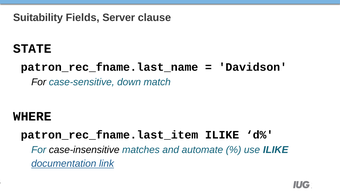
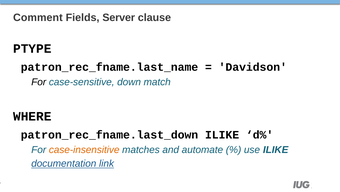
Suitability: Suitability -> Comment
STATE: STATE -> PTYPE
patron_rec_fname.last_item: patron_rec_fname.last_item -> patron_rec_fname.last_down
case-insensitive colour: black -> orange
